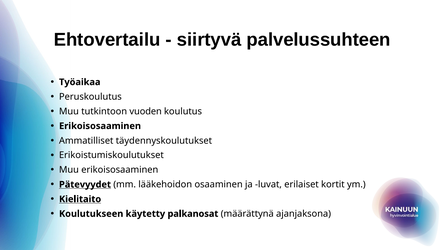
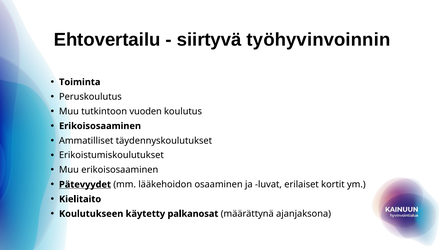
palvelussuhteen: palvelussuhteen -> työhyvinvoinnin
Työaikaa: Työaikaa -> Toiminta
Kielitaito underline: present -> none
